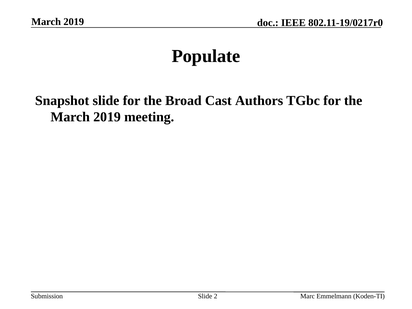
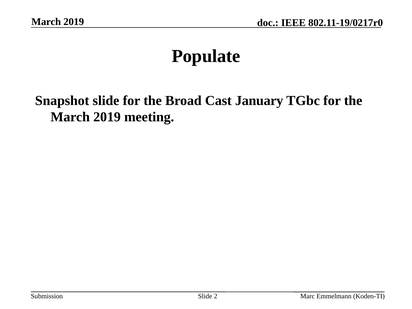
Authors: Authors -> January
